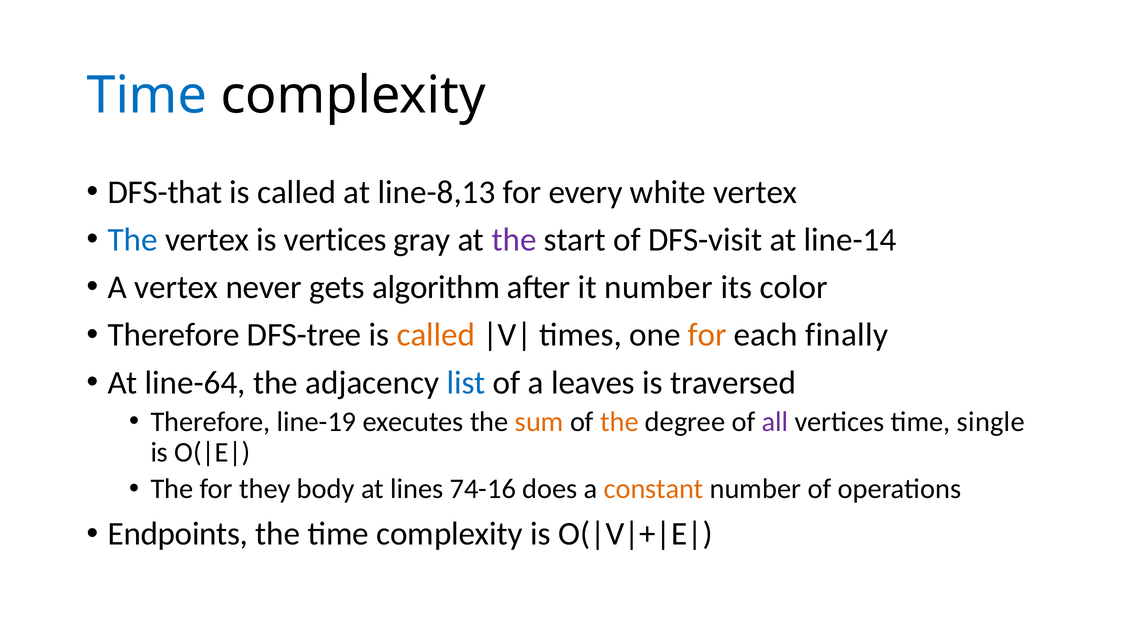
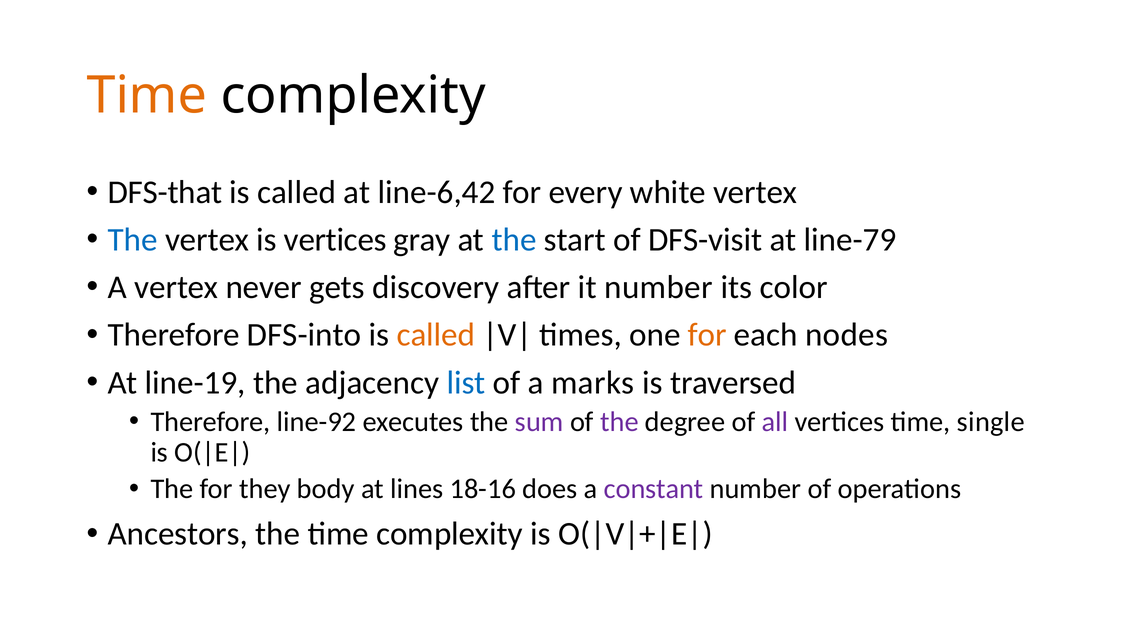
Time at (147, 95) colour: blue -> orange
line-8,13: line-8,13 -> line-6,42
the at (514, 240) colour: purple -> blue
line-14: line-14 -> line-79
algorithm: algorithm -> discovery
DFS-tree: DFS-tree -> DFS-into
finally: finally -> nodes
line-64: line-64 -> line-19
leaves: leaves -> marks
line-19: line-19 -> line-92
sum colour: orange -> purple
the at (619, 422) colour: orange -> purple
74-16: 74-16 -> 18-16
constant colour: orange -> purple
Endpoints: Endpoints -> Ancestors
